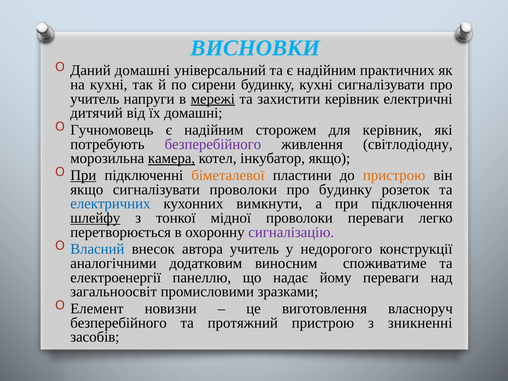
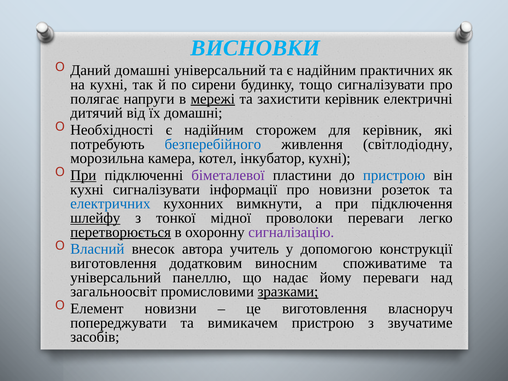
будинку кухні: кухні -> тощо
учитель at (95, 99): учитель -> полягає
Гучномовець: Гучномовець -> Необхідності
безперебійного at (213, 144) colour: purple -> blue
камера underline: present -> none
інкубатор якщо: якщо -> кухні
біметалевої colour: orange -> purple
пристрою at (394, 175) colour: orange -> blue
якщо at (87, 190): якщо -> кухні
сигналізувати проволоки: проволоки -> інформації
про будинку: будинку -> новизни
перетворюється underline: none -> present
недорогого: недорогого -> допомогою
аналогічними at (113, 263): аналогічними -> виготовлення
електроенергії at (116, 278): електроенергії -> універсальний
зразками underline: none -> present
безперебійного at (118, 323): безперебійного -> попереджувати
протяжний: протяжний -> вимикачем
зникненні: зникненні -> звучатиме
